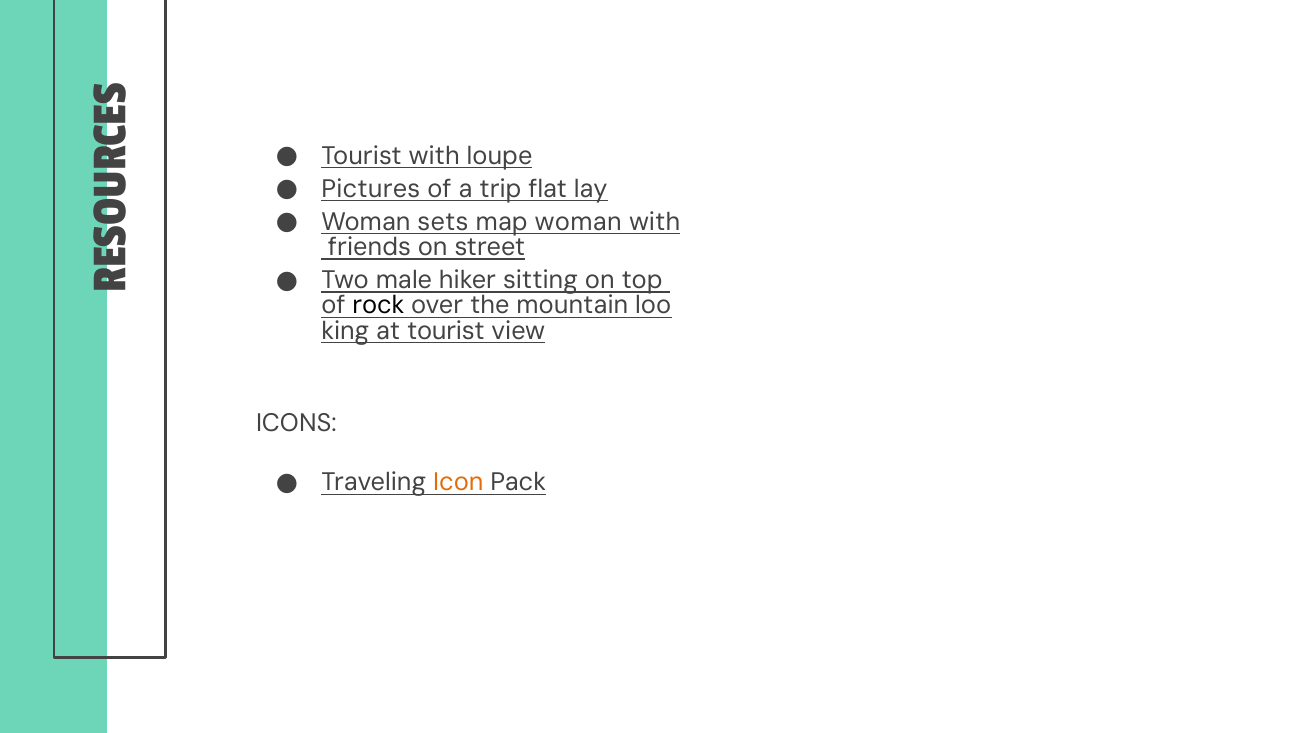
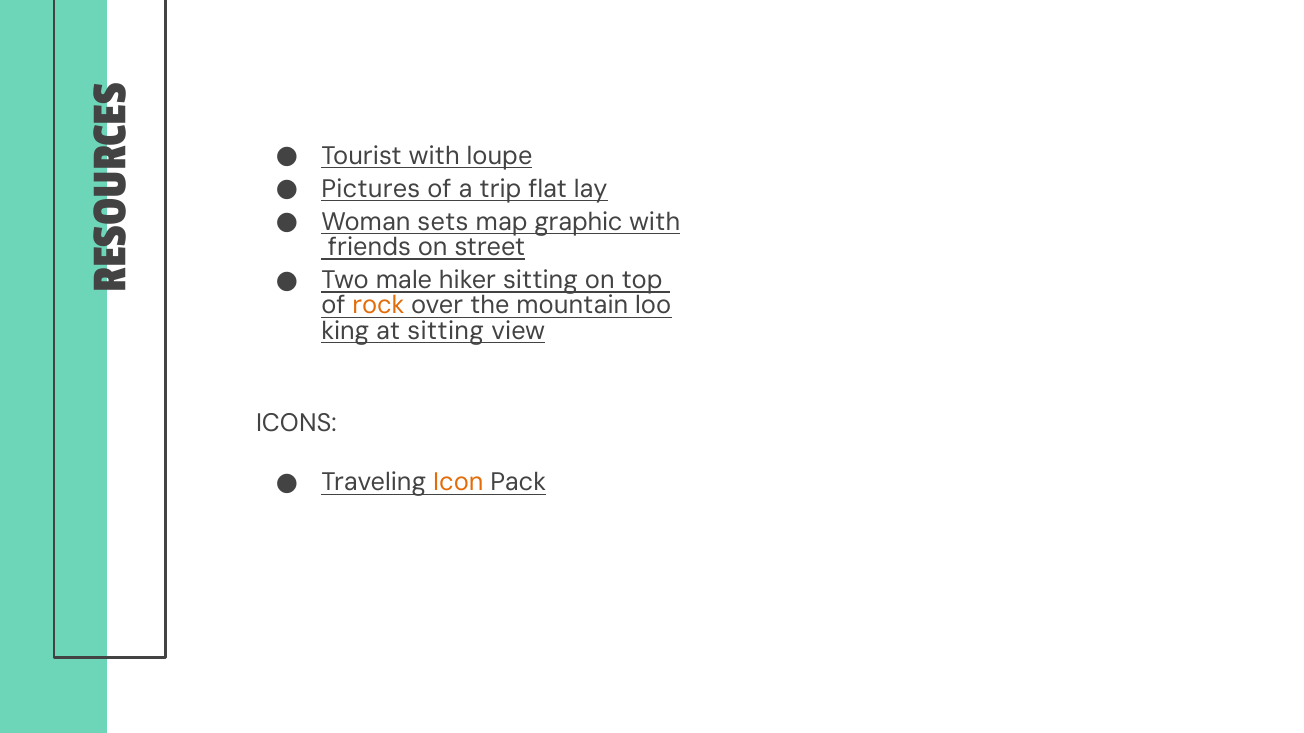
map woman: woman -> graphic
rock colour: black -> orange
at tourist: tourist -> sitting
